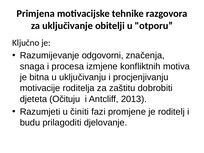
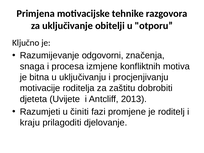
Očituju: Očituju -> Uvijete
budu: budu -> kraju
